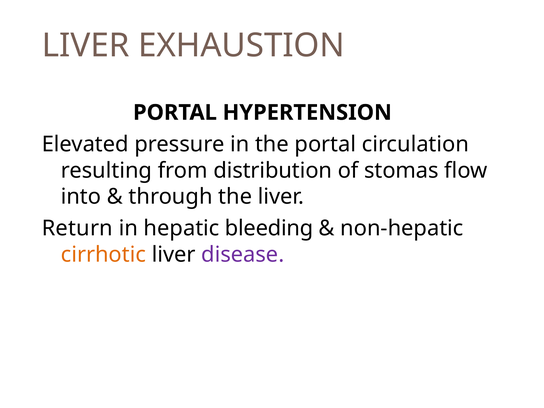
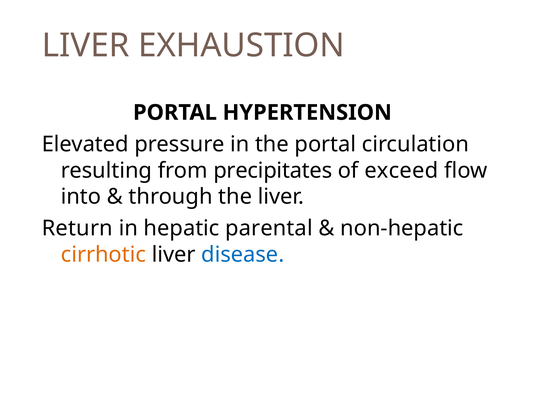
distribution: distribution -> precipitates
stomas: stomas -> exceed
bleeding: bleeding -> parental
disease colour: purple -> blue
